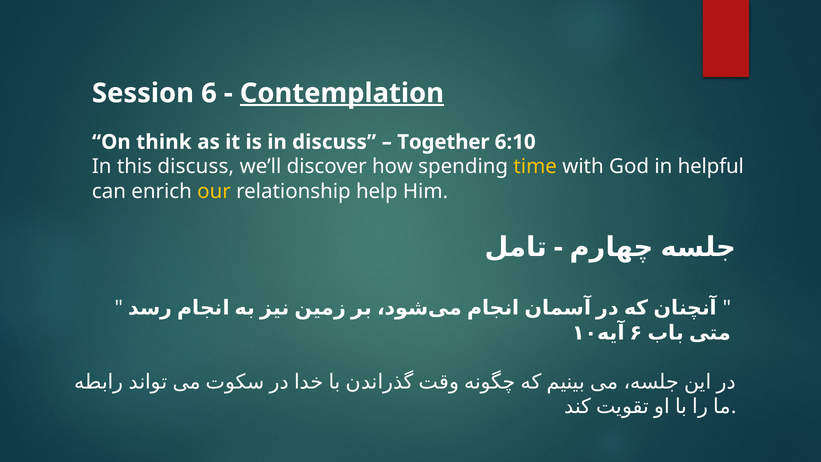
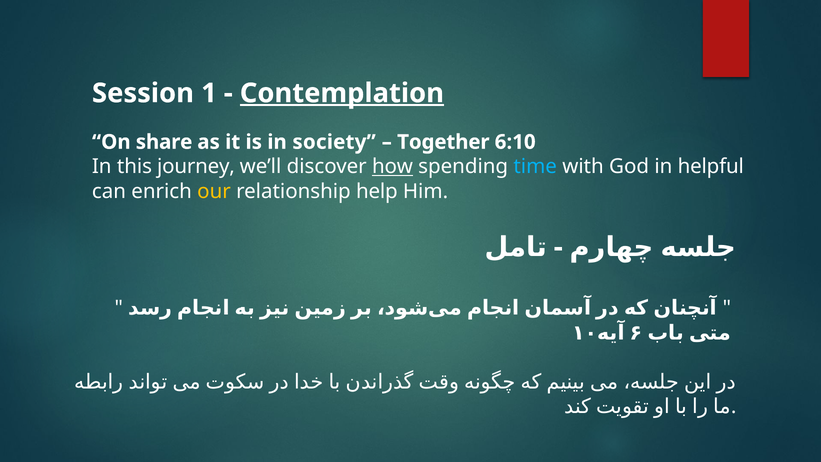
6: 6 -> 1
think: think -> share
in discuss: discuss -> society
this discuss: discuss -> journey
how underline: none -> present
time colour: yellow -> light blue
